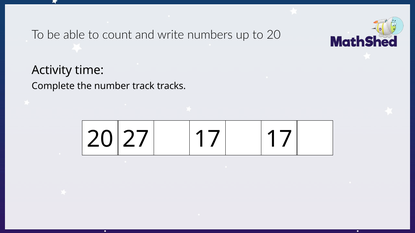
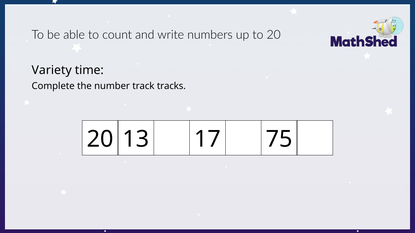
Activity: Activity -> Variety
27: 27 -> 13
17 17: 17 -> 75
